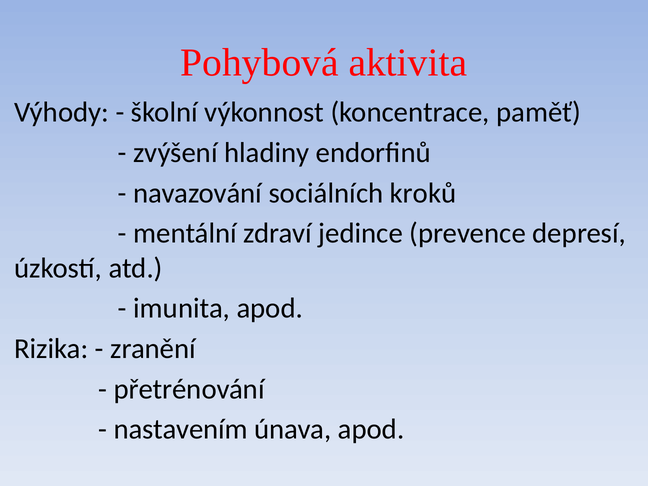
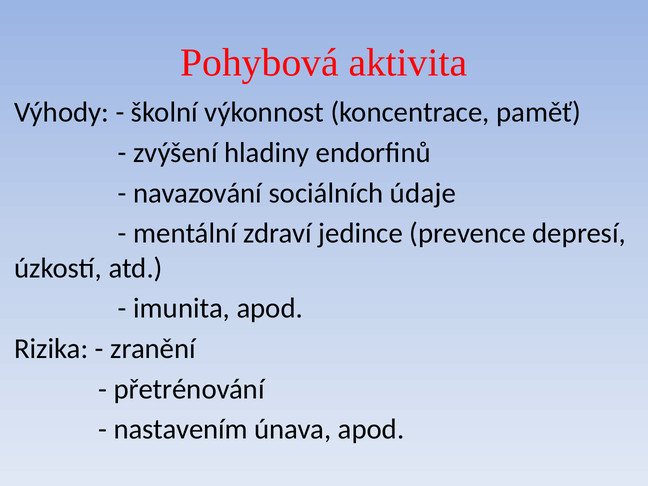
kroků: kroků -> údaje
